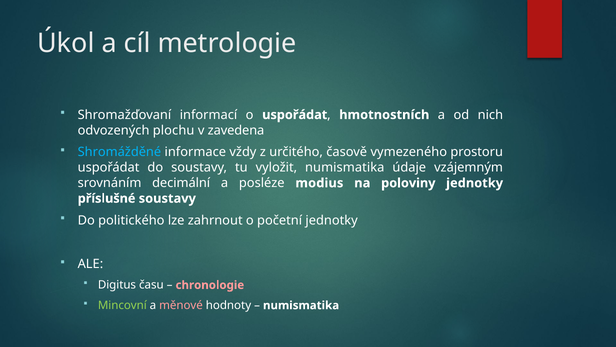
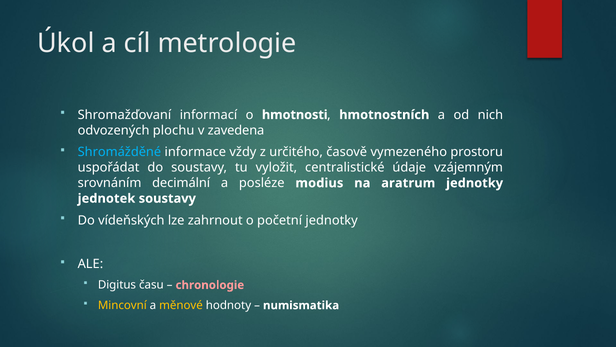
o uspořádat: uspořádat -> hmotnosti
vyložit numismatika: numismatika -> centralistické
poloviny: poloviny -> aratrum
příslušné: příslušné -> jednotek
politického: politického -> vídeňských
Mincovní colour: light green -> yellow
měnové colour: pink -> yellow
